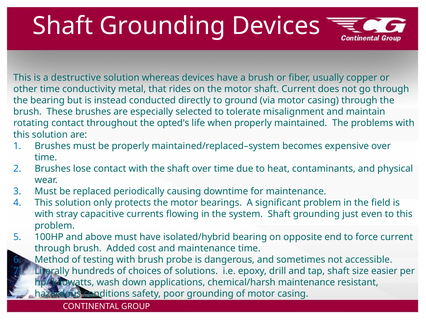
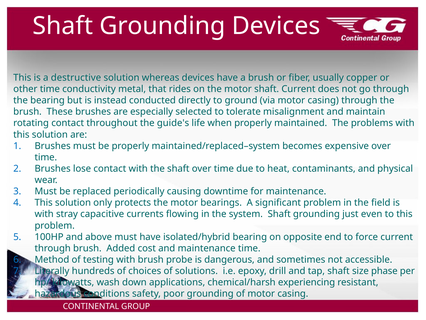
opted's: opted's -> guide's
easier: easier -> phase
chemical/harsh maintenance: maintenance -> experiencing
